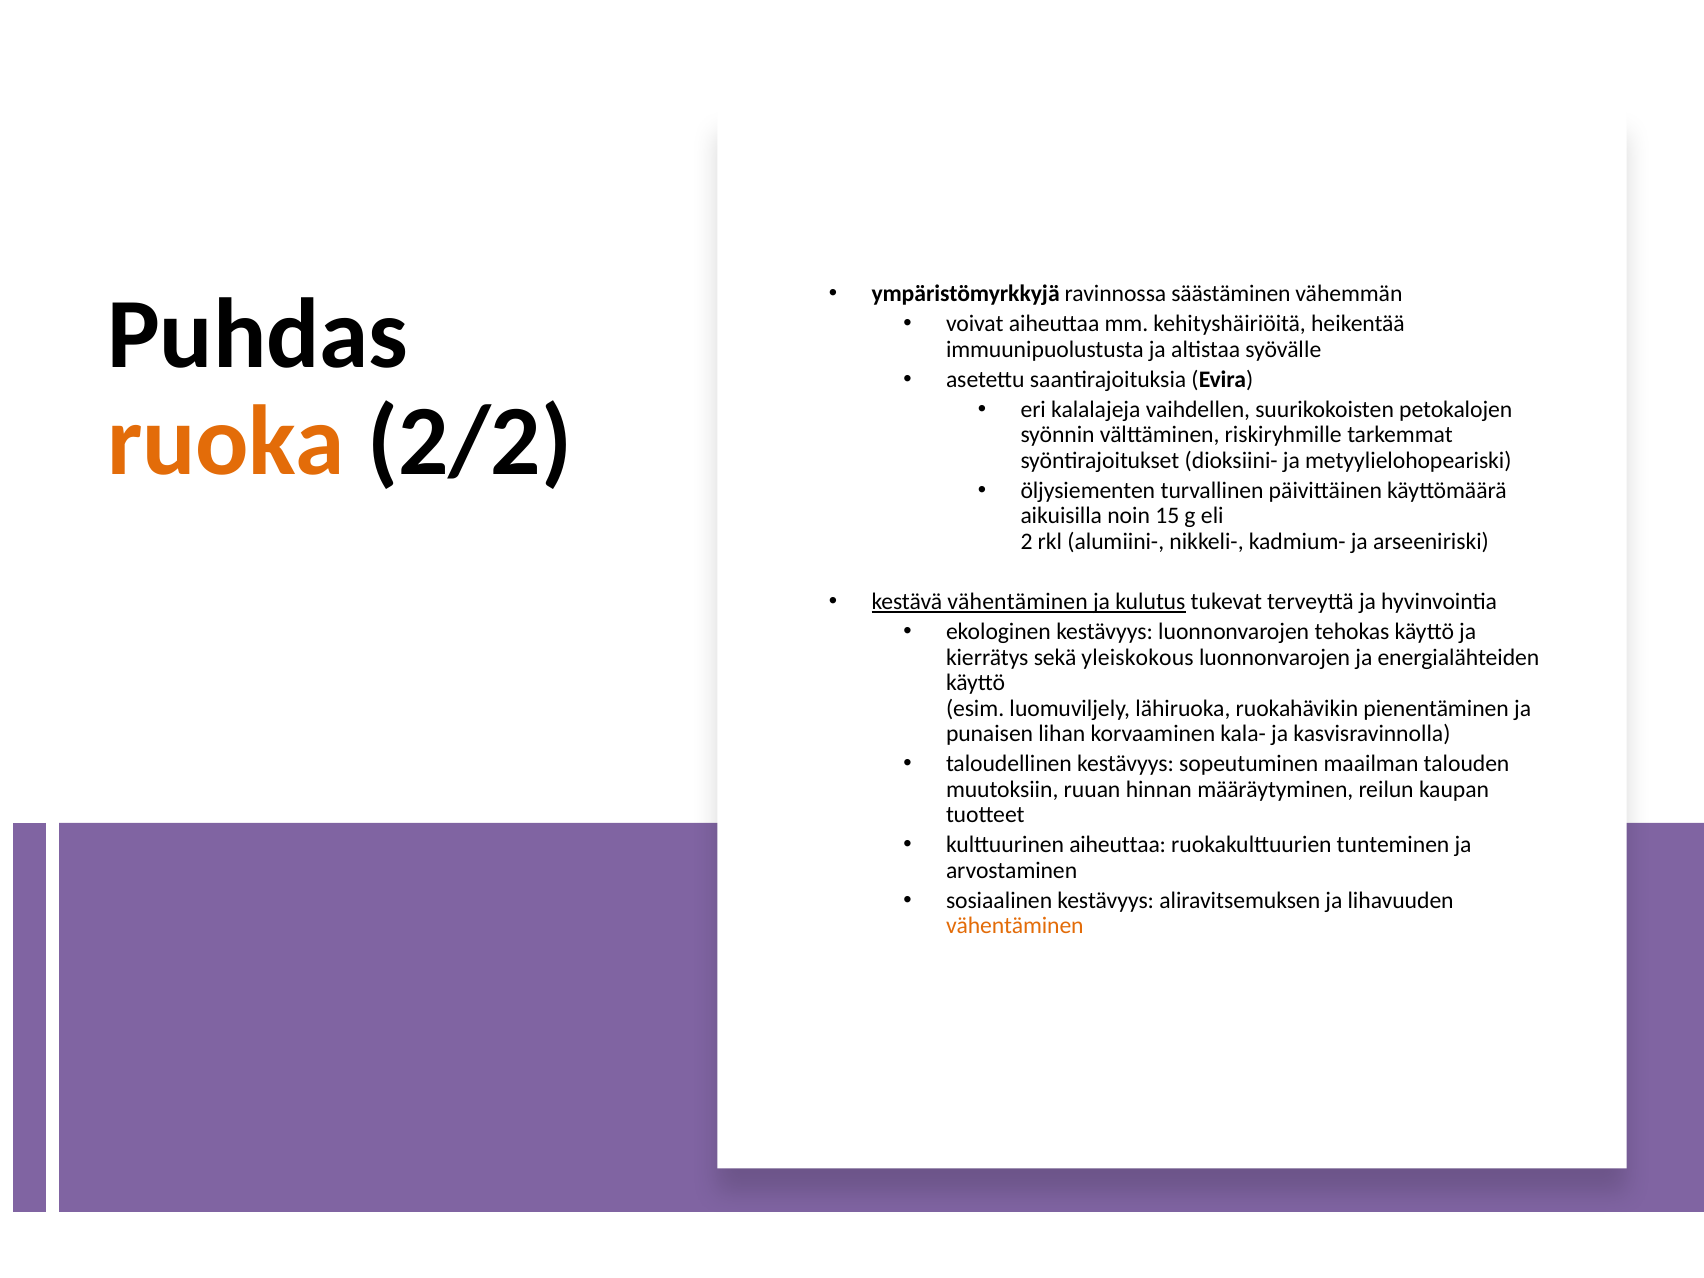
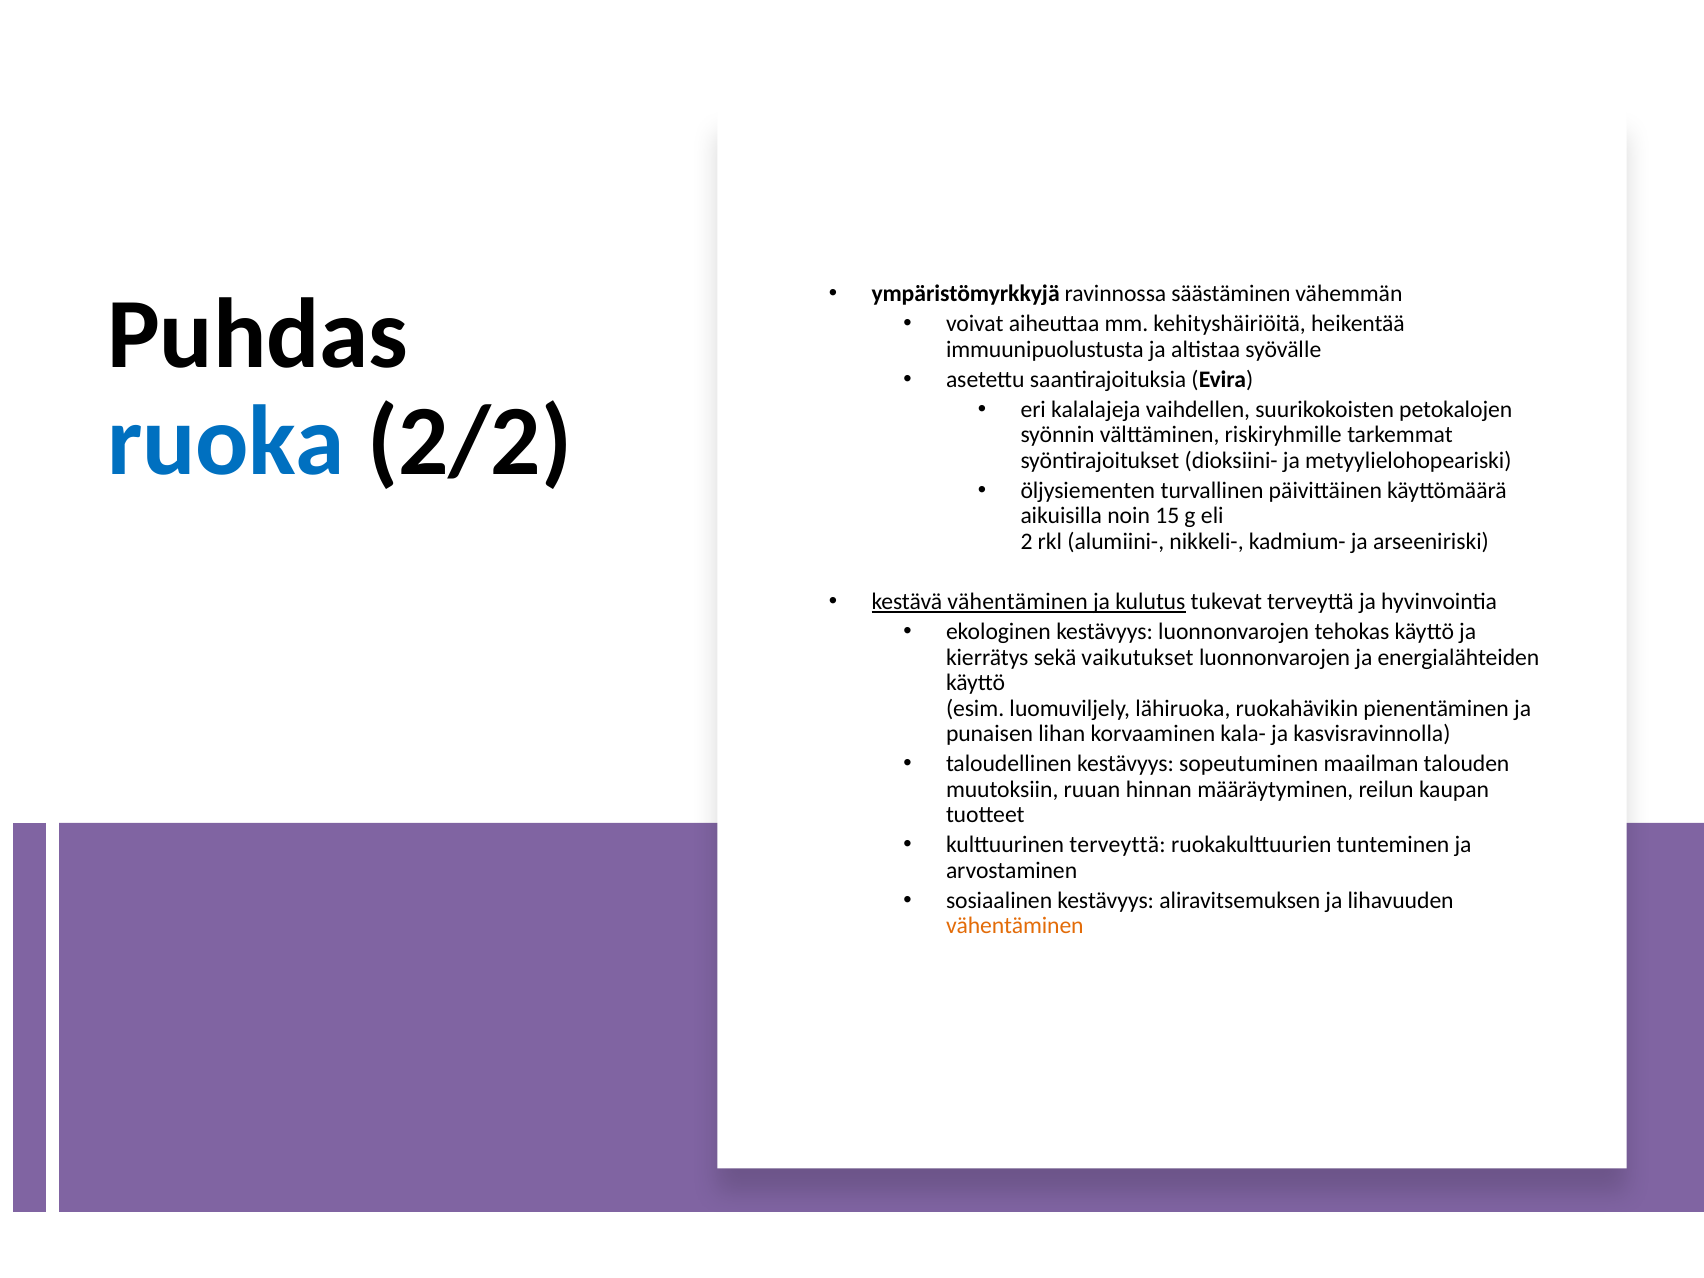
ruoka colour: orange -> blue
yleiskokous: yleiskokous -> vaikutukset
kulttuurinen aiheuttaa: aiheuttaa -> terveyttä
